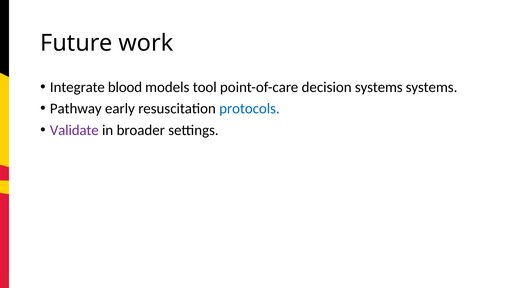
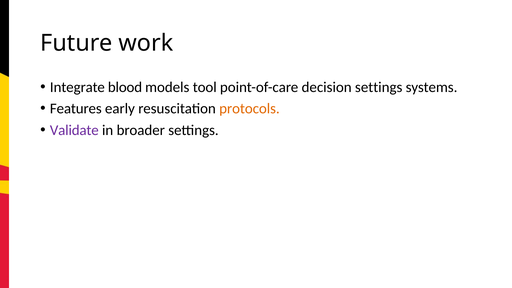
decision systems: systems -> settings
Pathway: Pathway -> Features
protocols colour: blue -> orange
